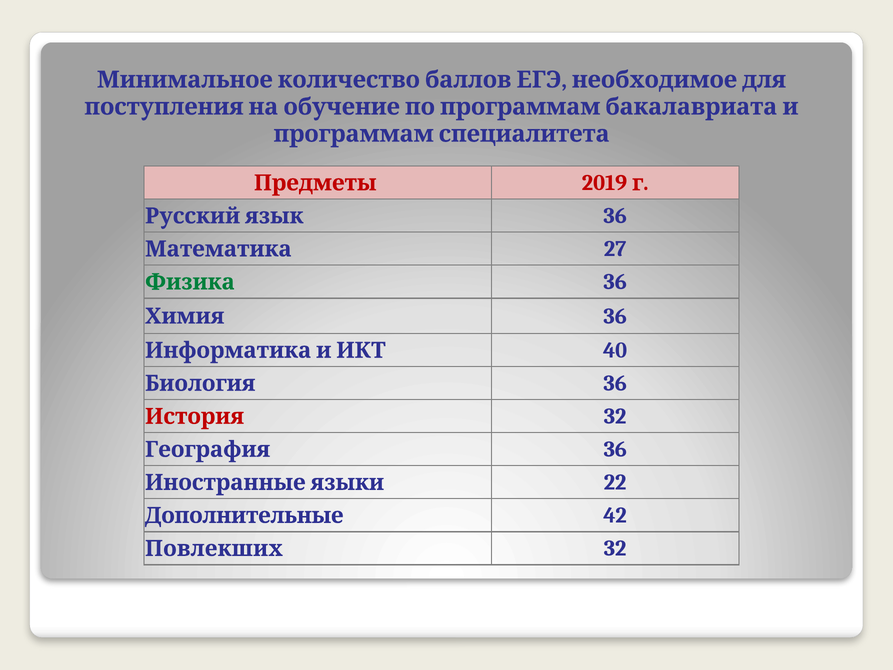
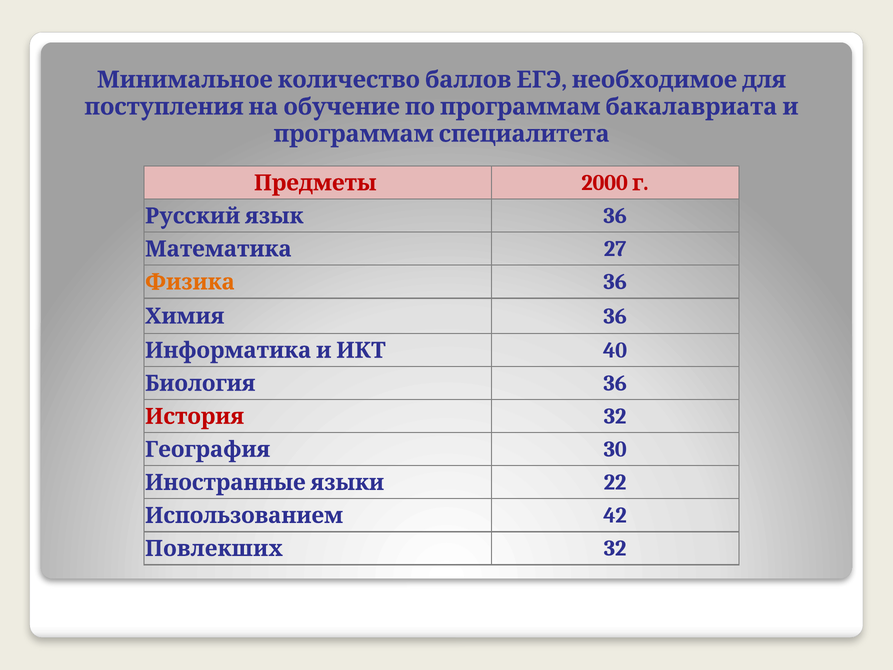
2019: 2019 -> 2000
Физика colour: green -> orange
География 36: 36 -> 30
Дополнительные: Дополнительные -> Использованием
